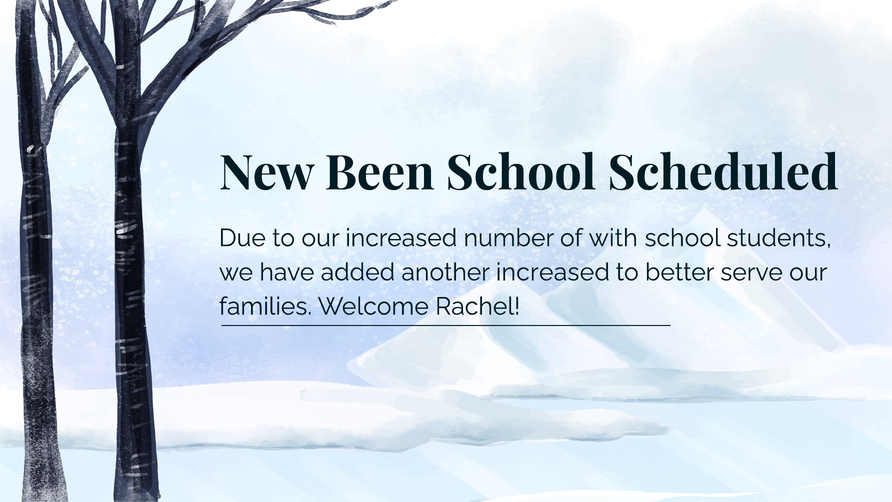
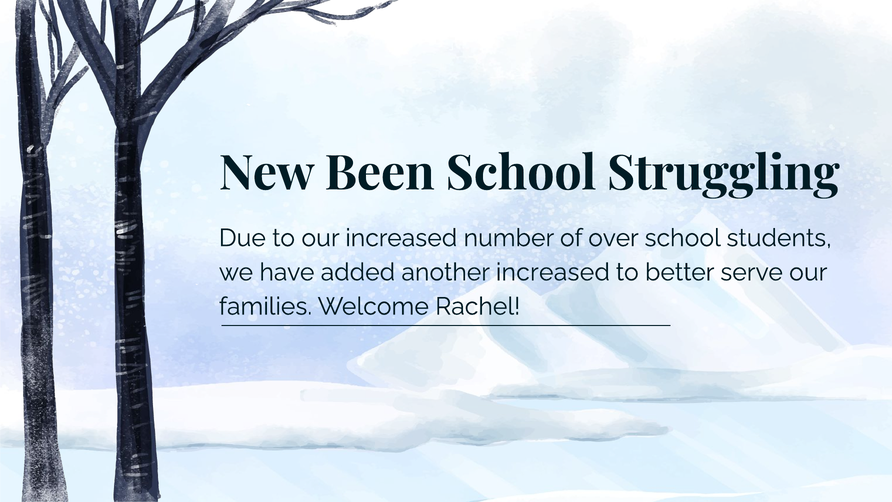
Scheduled: Scheduled -> Struggling
with: with -> over
